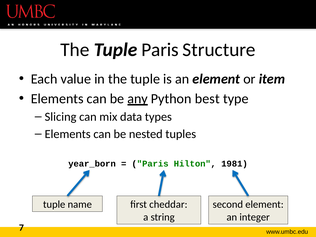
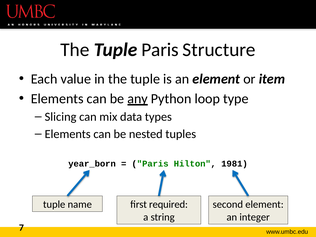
best: best -> loop
cheddar: cheddar -> required
